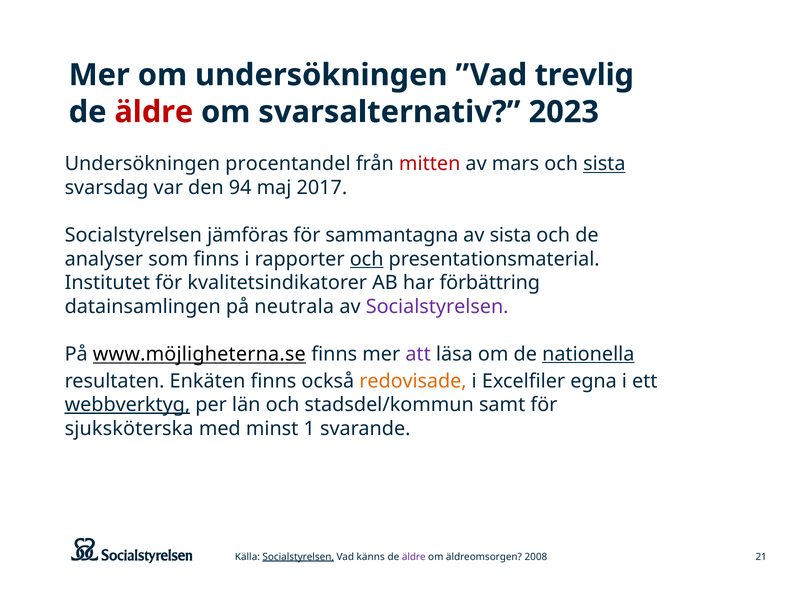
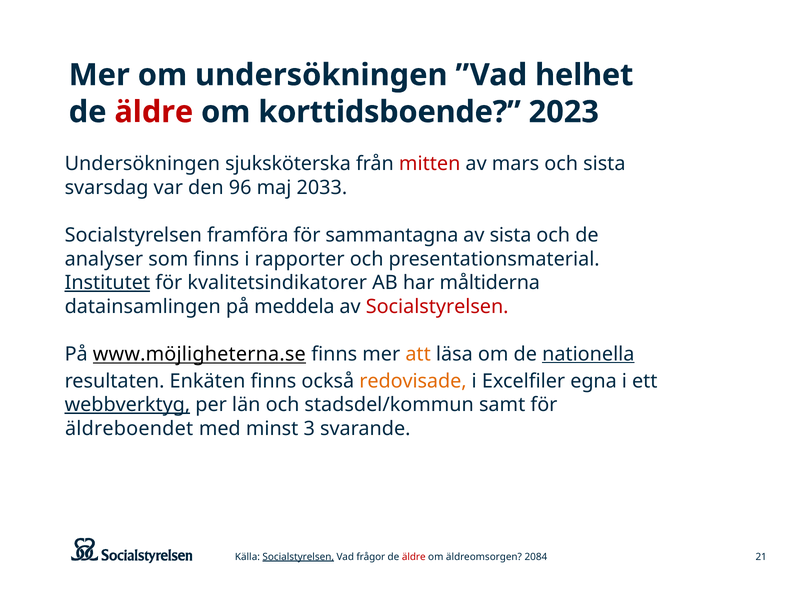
trevlig: trevlig -> helhet
svarsalternativ: svarsalternativ -> korttidsboende
procentandel: procentandel -> sjuksköterska
sista at (604, 164) underline: present -> none
94: 94 -> 96
2017: 2017 -> 2033
jämföras: jämföras -> framföra
och at (367, 259) underline: present -> none
Institutet underline: none -> present
förbättring: förbättring -> måltiderna
neutrala: neutrala -> meddela
Socialstyrelsen at (437, 307) colour: purple -> red
att colour: purple -> orange
sjuksköterska: sjuksköterska -> äldreboendet
1: 1 -> 3
känns: känns -> frågor
äldre at (414, 557) colour: purple -> red
2008: 2008 -> 2084
